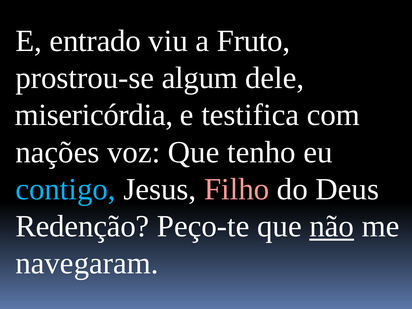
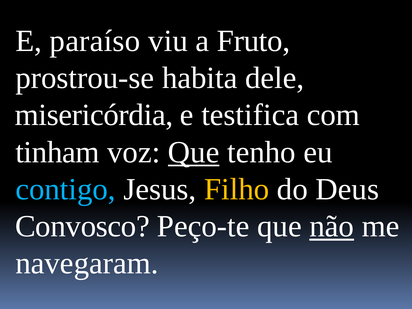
entrado: entrado -> paraíso
algum: algum -> habita
nações: nações -> tinham
Que at (194, 152) underline: none -> present
Filho colour: pink -> yellow
Redenção: Redenção -> Convosco
